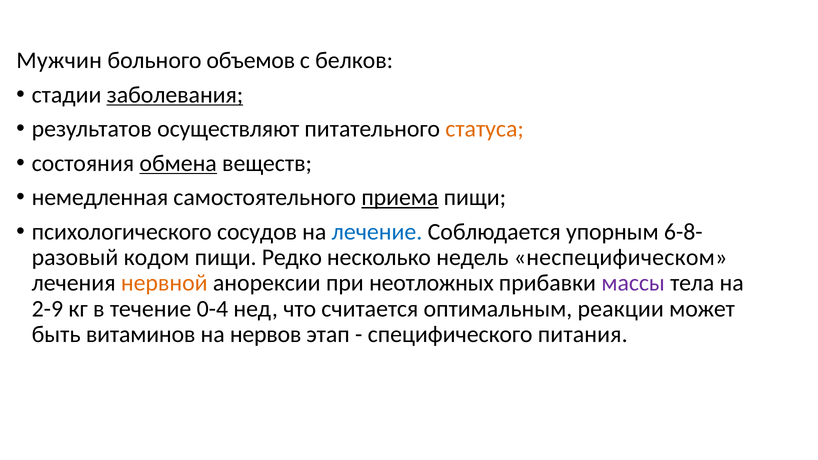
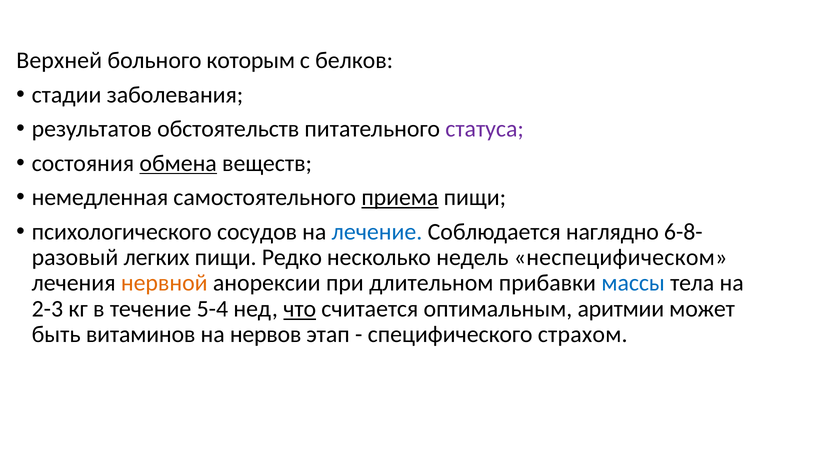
Мужчин: Мужчин -> Верхней
объемов: объемов -> которым
заболевания underline: present -> none
осуществляют: осуществляют -> обстоятельств
статуса colour: orange -> purple
упорным: упорным -> наглядно
кодом: кодом -> легких
неотложных: неотложных -> длительном
массы colour: purple -> blue
2-9: 2-9 -> 2-3
0-4: 0-4 -> 5-4
что underline: none -> present
реакции: реакции -> аритмии
питания: питания -> страхом
